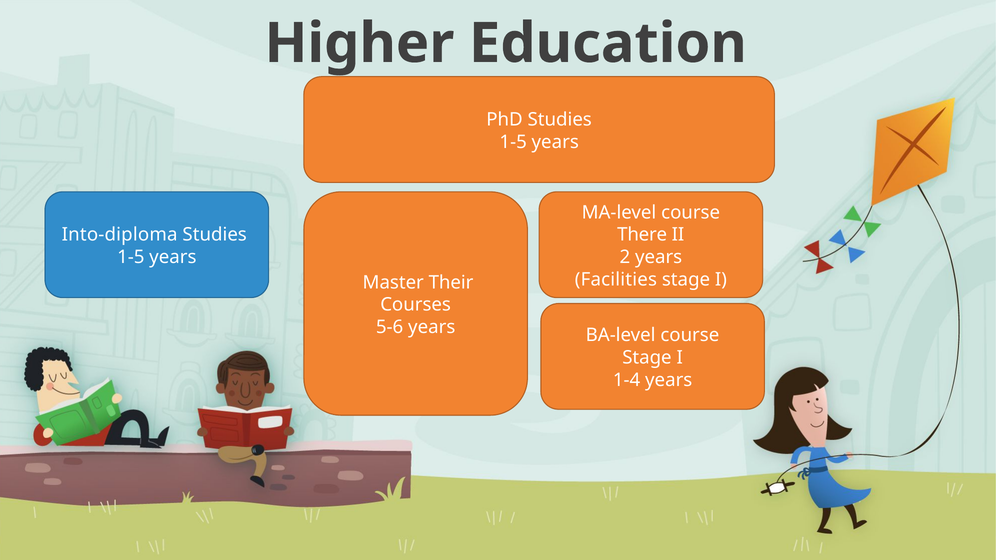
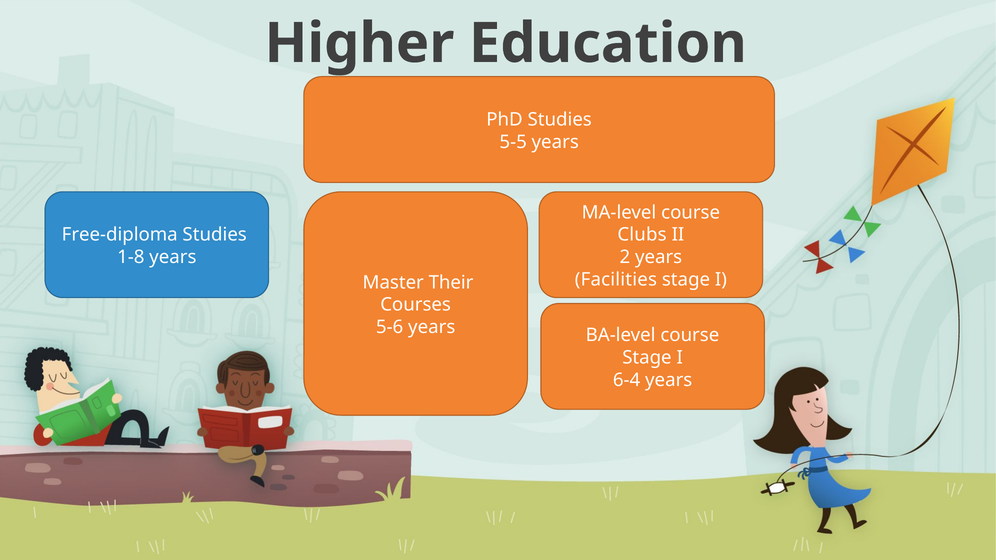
1-5 at (513, 142): 1-5 -> 5-5
Into-diploma: Into-diploma -> Free-diploma
There: There -> Clubs
1-5 at (131, 257): 1-5 -> 1-8
1-4: 1-4 -> 6-4
